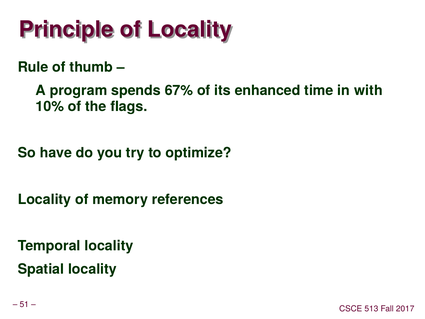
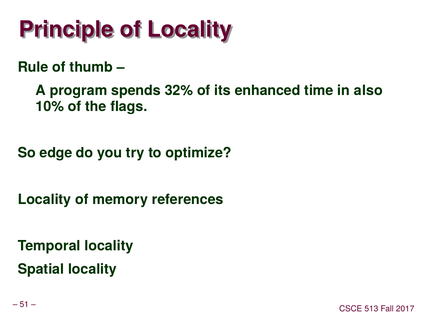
67%: 67% -> 32%
with: with -> also
have: have -> edge
